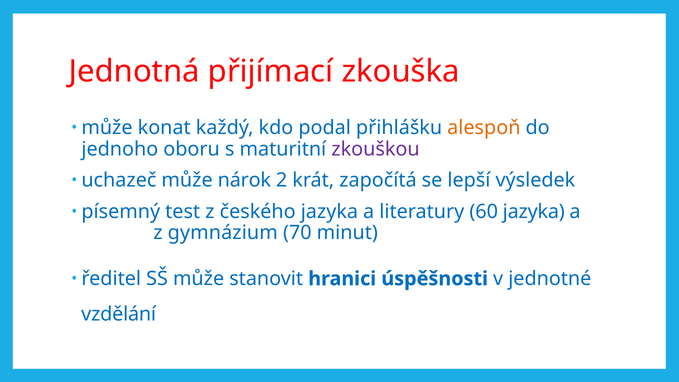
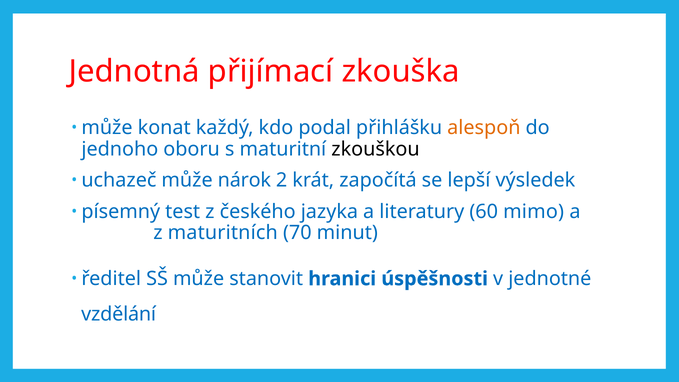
zkouškou colour: purple -> black
60 jazyka: jazyka -> mimo
gymnázium: gymnázium -> maturitních
